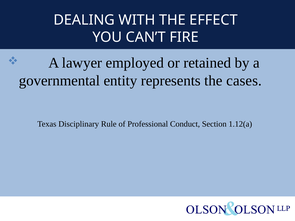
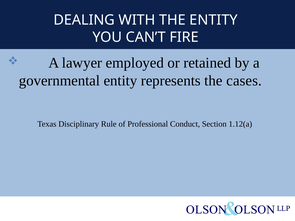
THE EFFECT: EFFECT -> ENTITY
